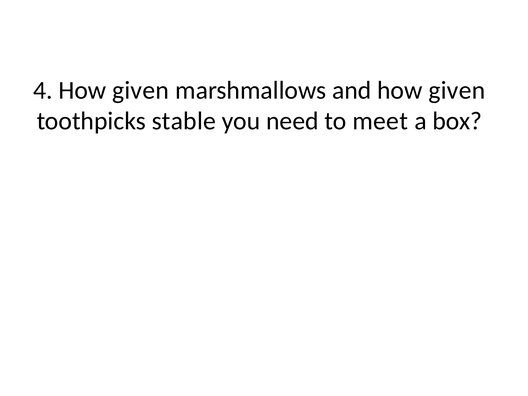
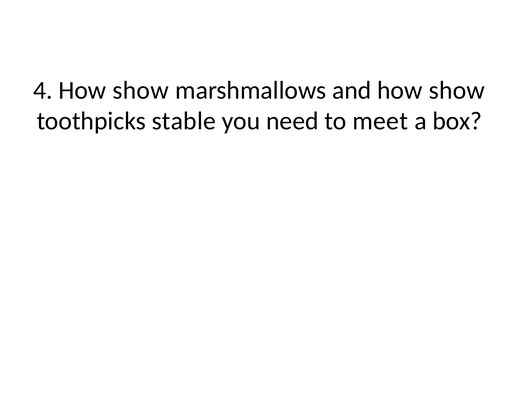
4 How given: given -> show
and how given: given -> show
